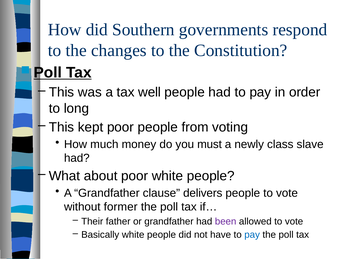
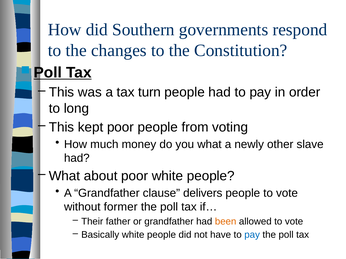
well: well -> turn
you must: must -> what
class: class -> other
been colour: purple -> orange
